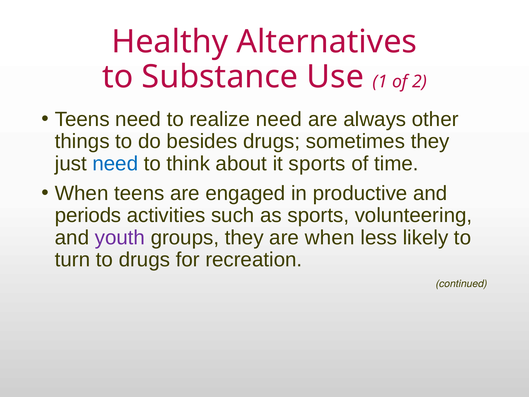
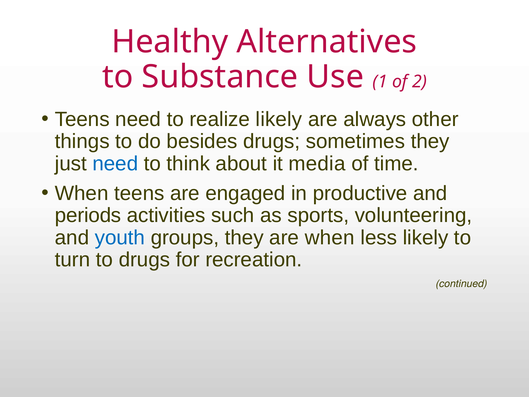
realize need: need -> likely
it sports: sports -> media
youth colour: purple -> blue
